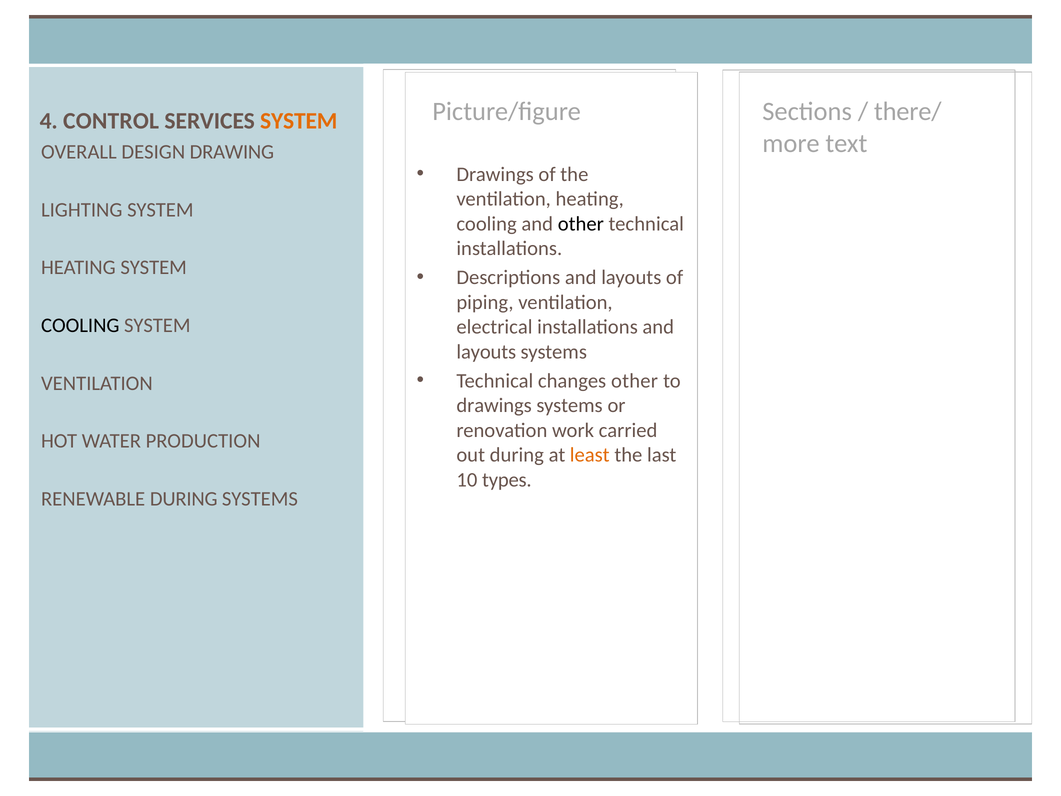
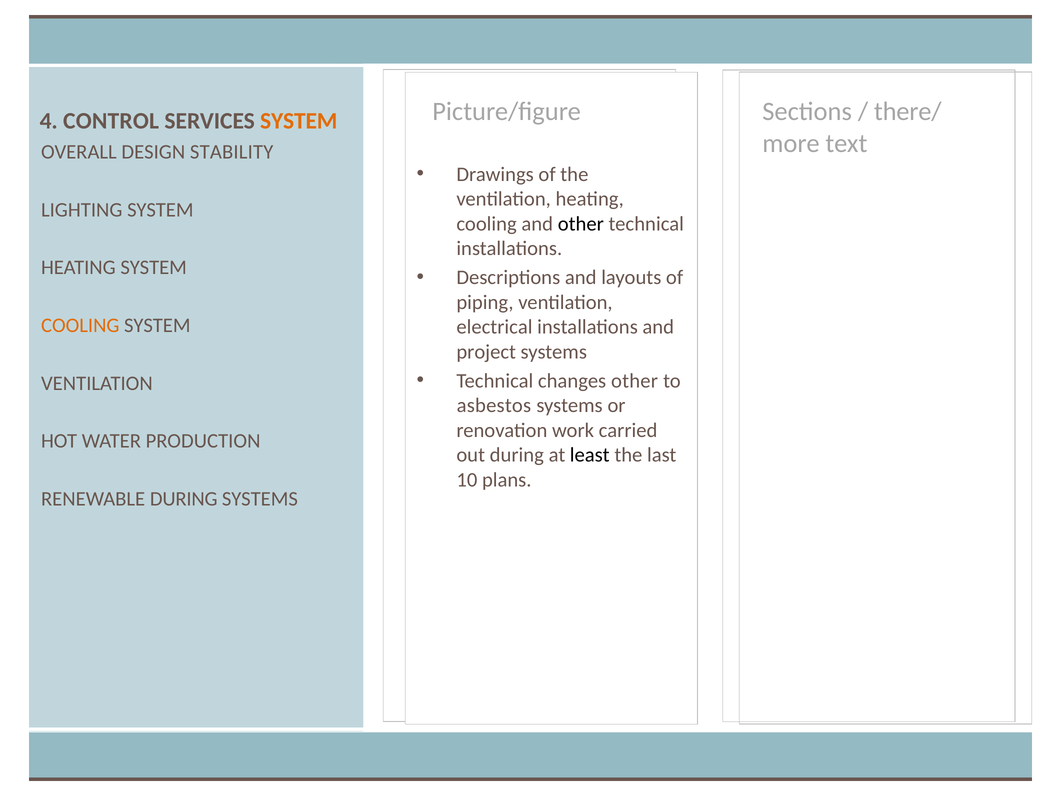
DRAWING: DRAWING -> STABILITY
COOLING at (80, 325) colour: black -> orange
layouts at (486, 352): layouts -> project
drawings at (494, 405): drawings -> asbestos
least colour: orange -> black
types: types -> plans
